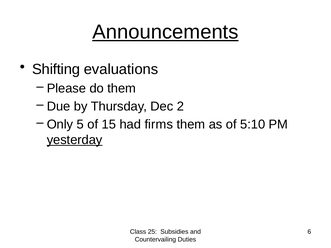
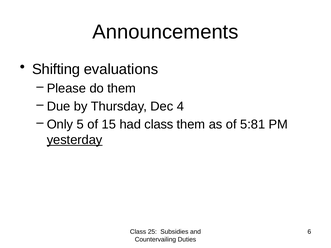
Announcements underline: present -> none
2: 2 -> 4
had firms: firms -> class
5:10: 5:10 -> 5:81
